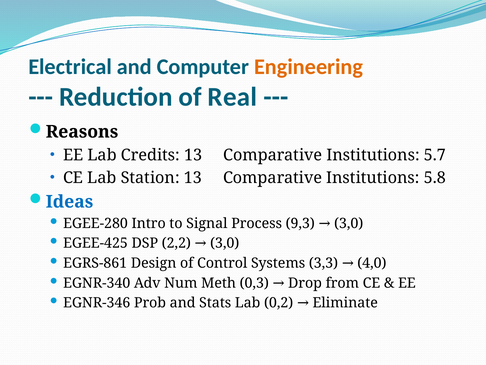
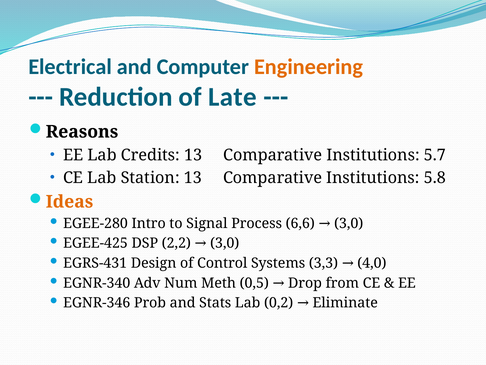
Real: Real -> Late
Ideas colour: blue -> orange
9,3: 9,3 -> 6,6
EGRS-861: EGRS-861 -> EGRS-431
0,3: 0,3 -> 0,5
